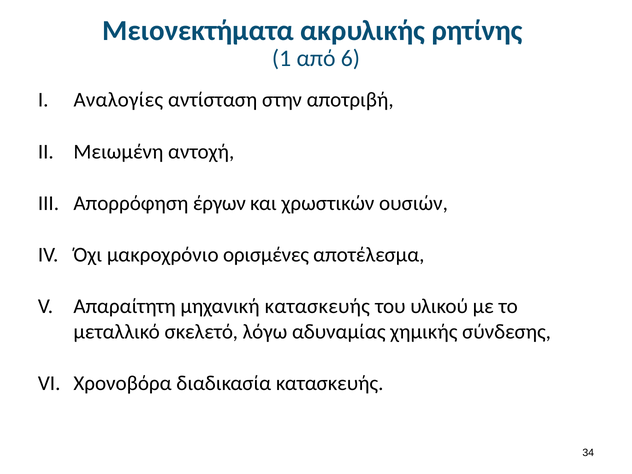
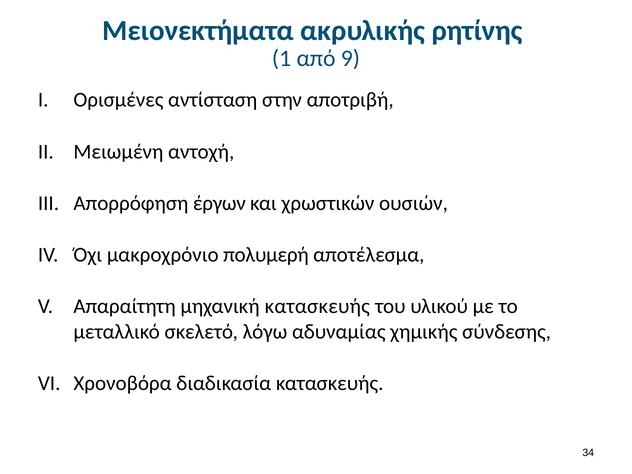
6: 6 -> 9
Αναλογίες: Αναλογίες -> Ορισμένες
ορισμένες: ορισμένες -> πολυμερή
